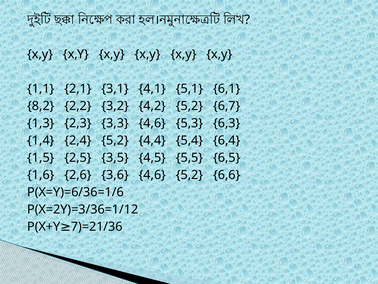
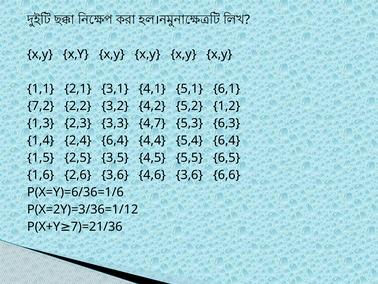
8,2: 8,2 -> 7,2
6,7: 6,7 -> 1,2
3,3 4,6: 4,6 -> 4,7
2,4 5,2: 5,2 -> 6,4
4,6 5,2: 5,2 -> 3,6
